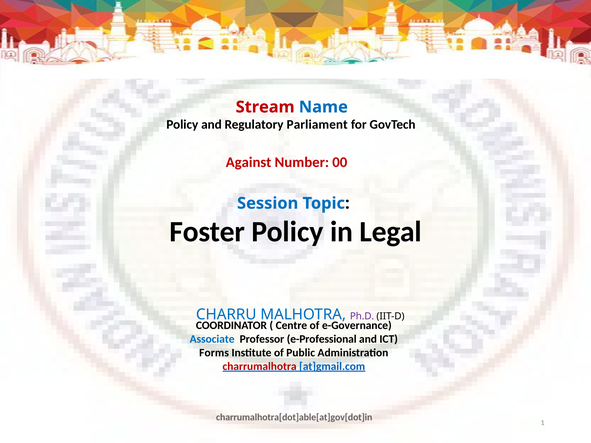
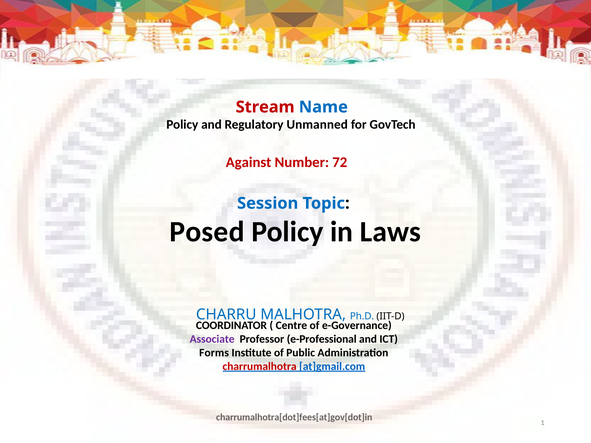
Parliament: Parliament -> Unmanned
00: 00 -> 72
Foster: Foster -> Posed
Legal: Legal -> Laws
Ph.D colour: purple -> blue
Associate colour: blue -> purple
charrumalhotra[dot]able[at]gov[dot]in: charrumalhotra[dot]able[at]gov[dot]in -> charrumalhotra[dot]fees[at]gov[dot]in
